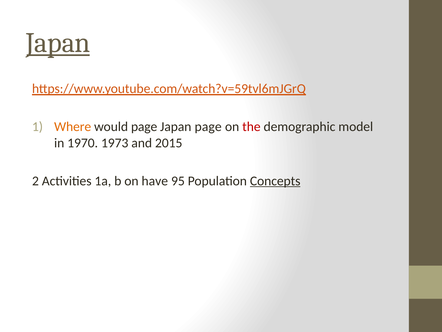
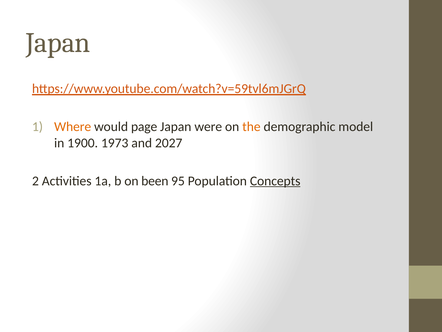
Japan at (58, 43) underline: present -> none
Japan page: page -> were
the colour: red -> orange
1970: 1970 -> 1900
2015: 2015 -> 2027
have: have -> been
